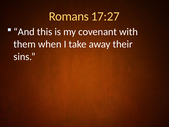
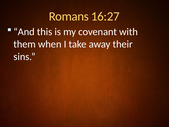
17:27: 17:27 -> 16:27
